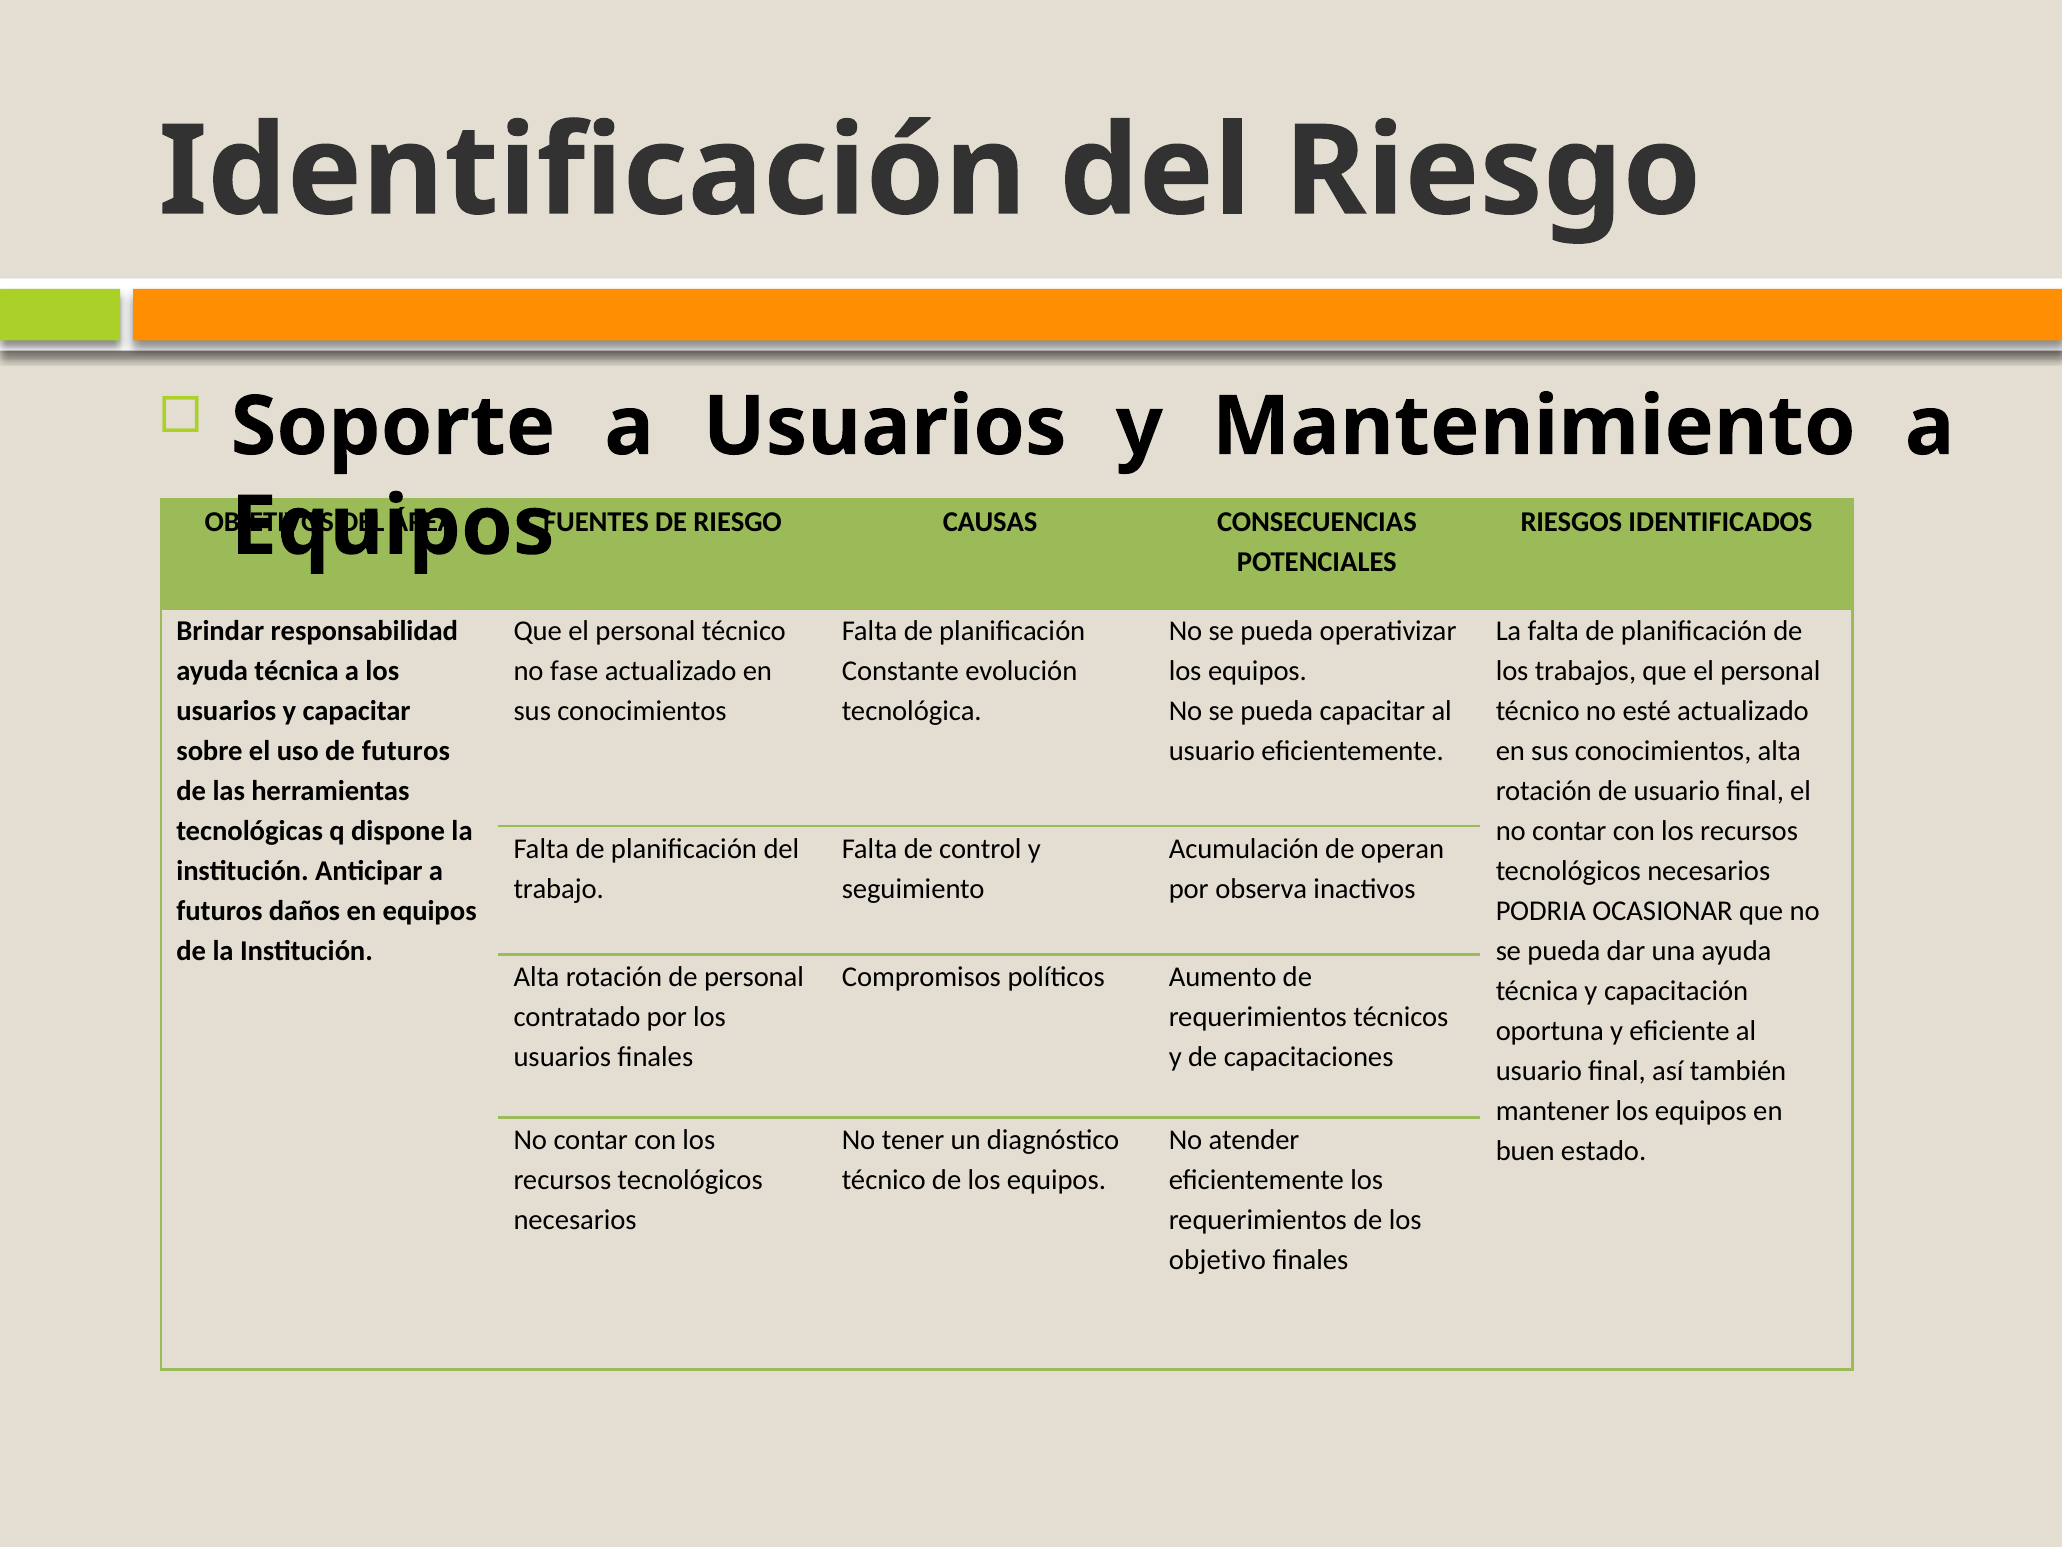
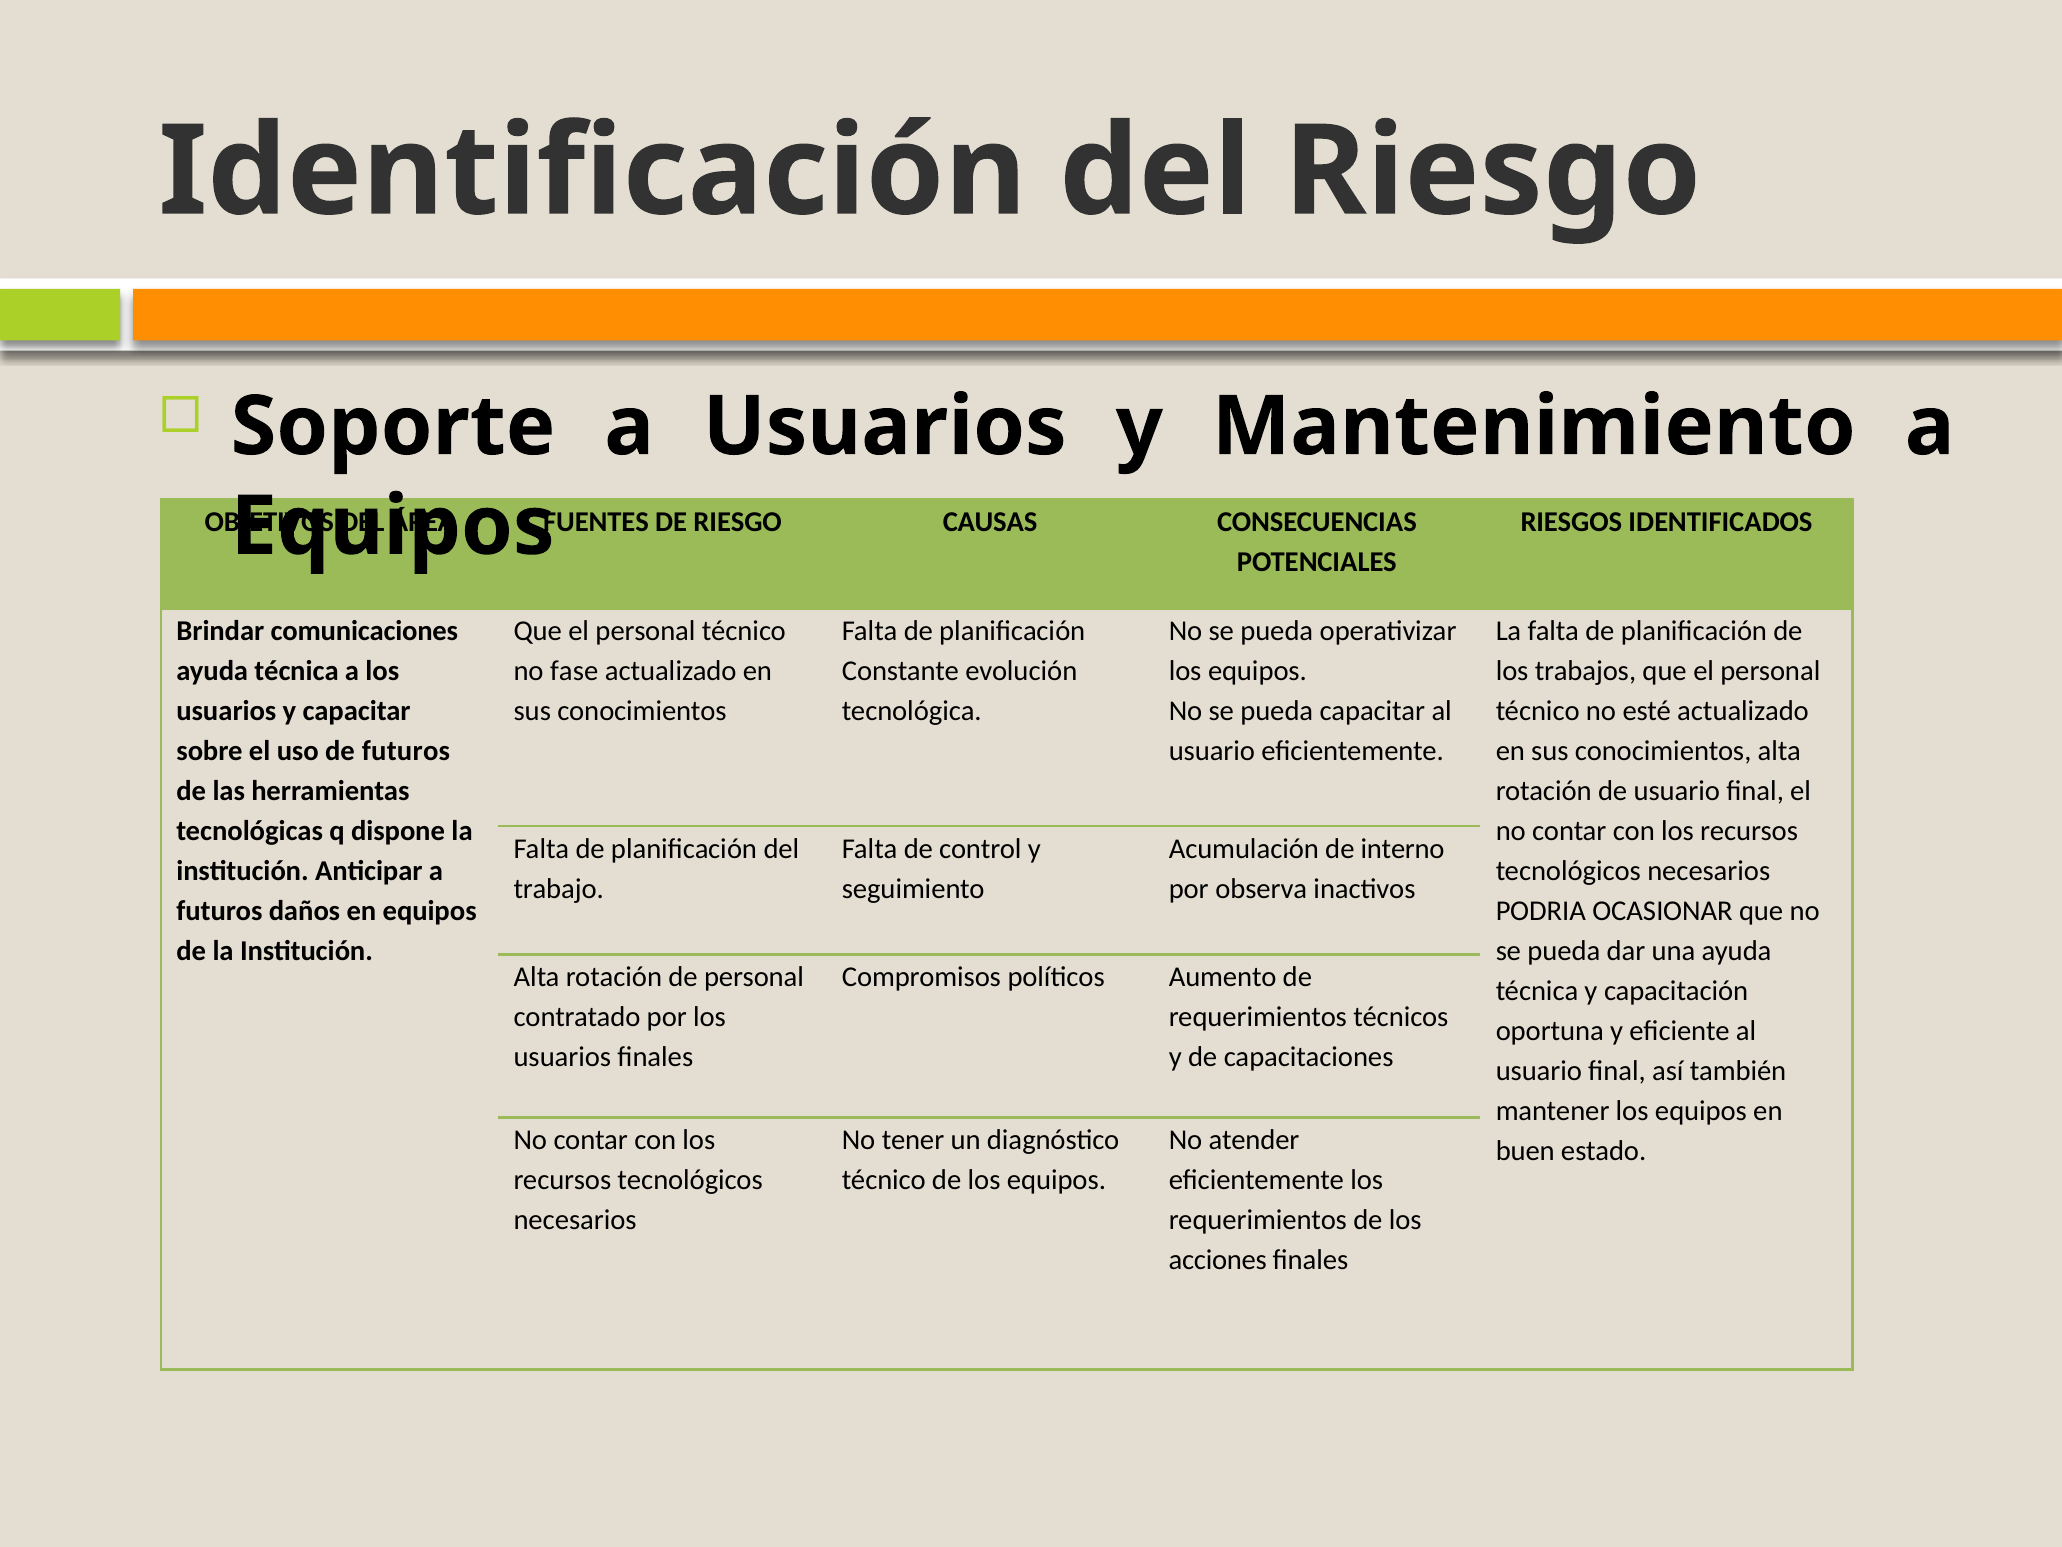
responsabilidad: responsabilidad -> comunicaciones
operan: operan -> interno
objetivo: objetivo -> acciones
